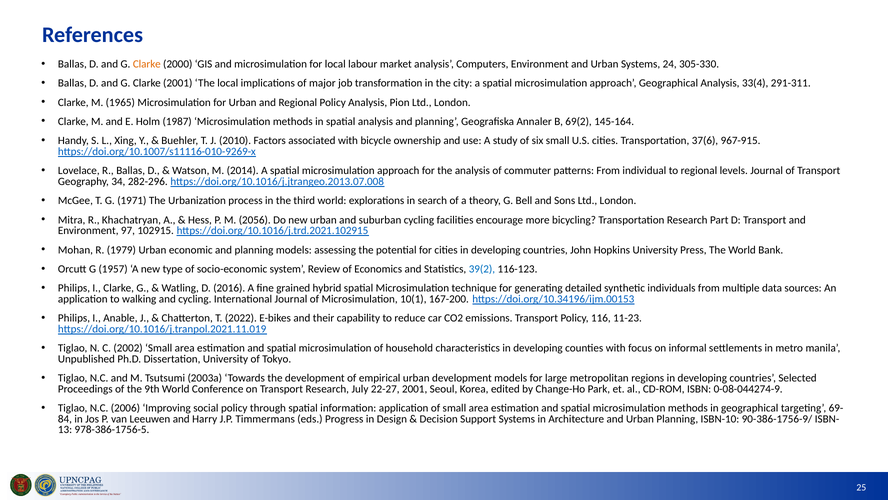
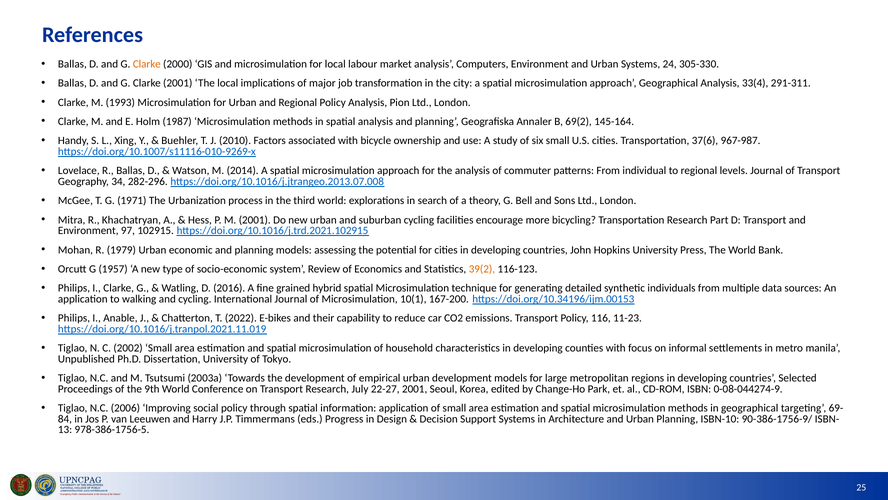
1965: 1965 -> 1993
967-915: 967-915 -> 967-987
M 2056: 2056 -> 2001
39(2 colour: blue -> orange
